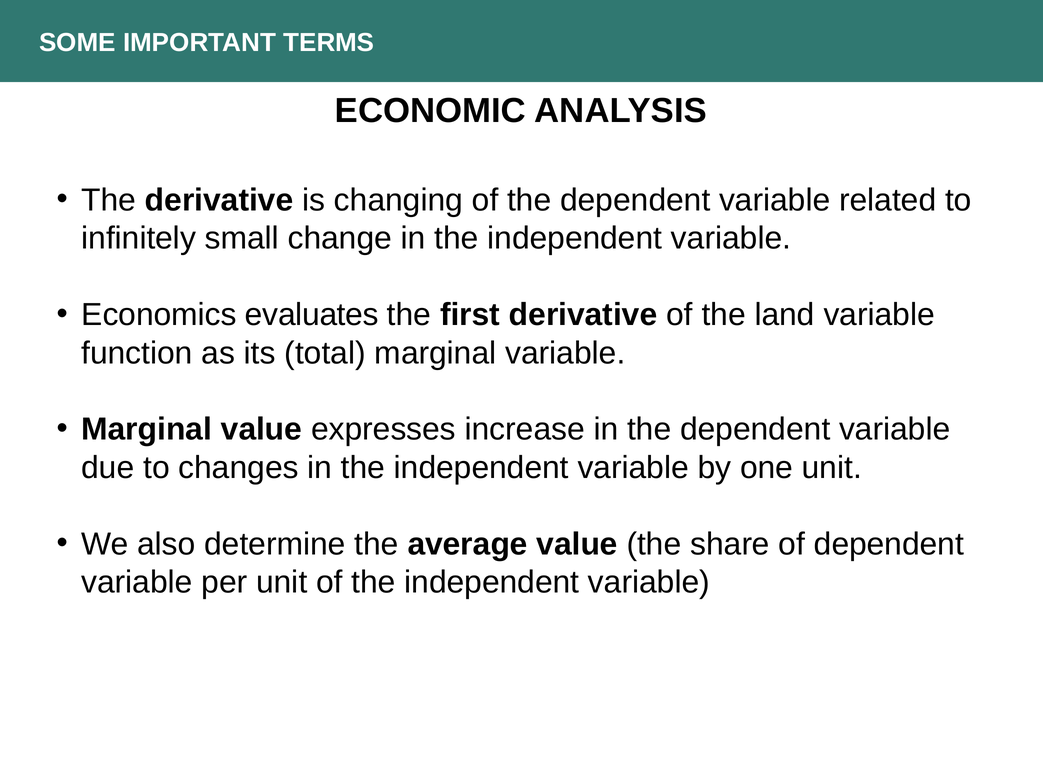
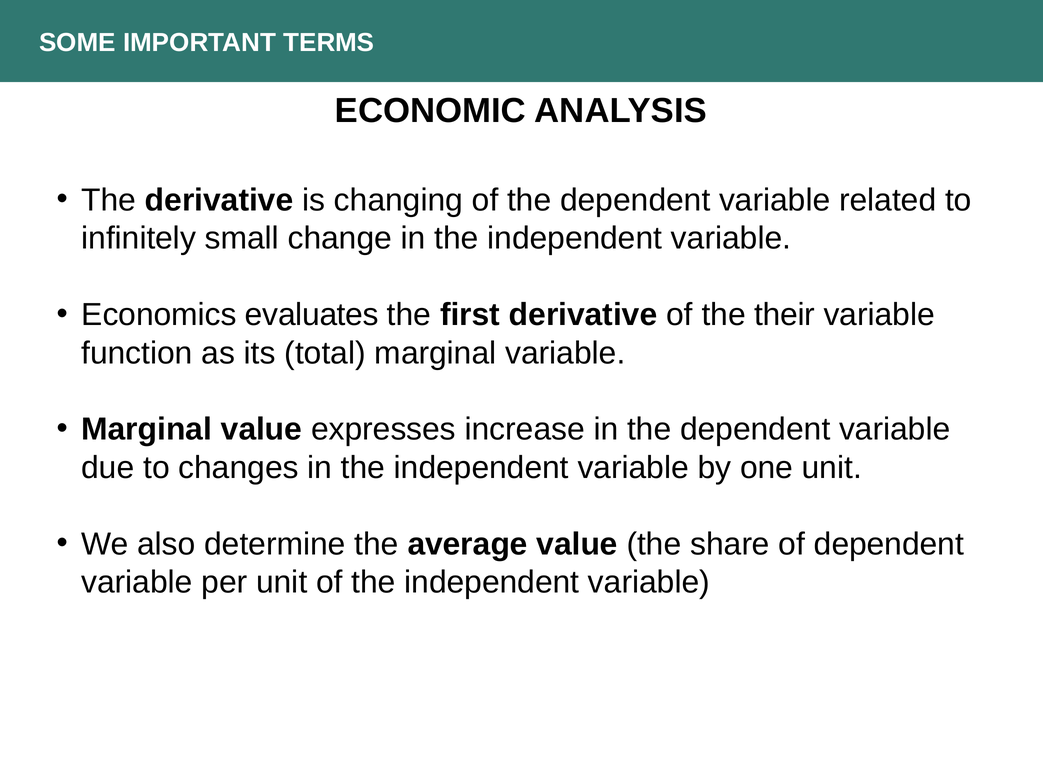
land: land -> their
